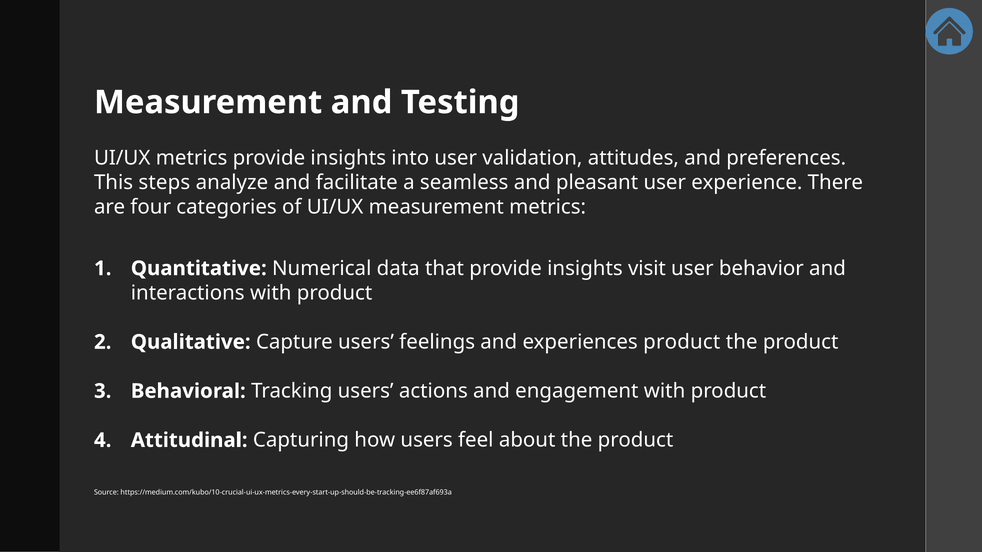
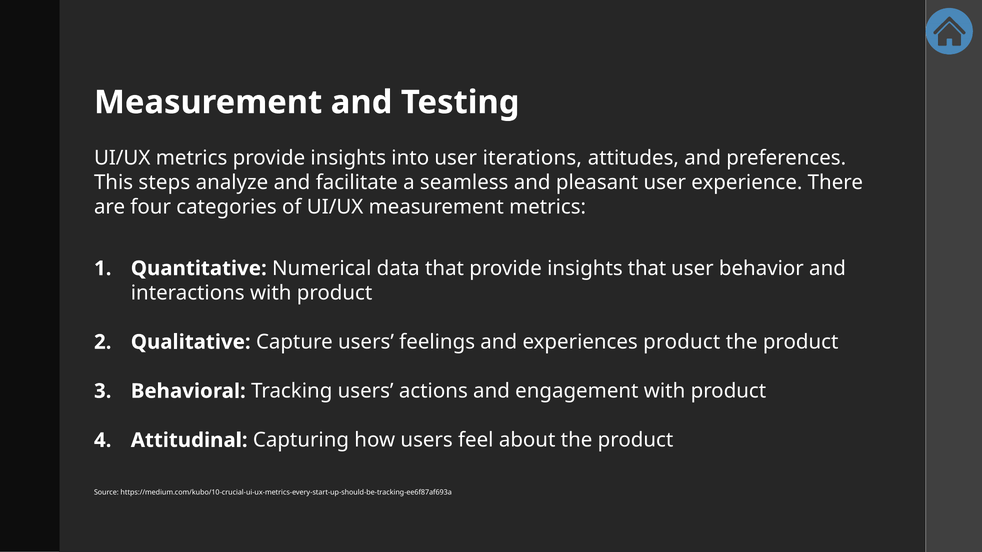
validation: validation -> iterations
insights visit: visit -> that
